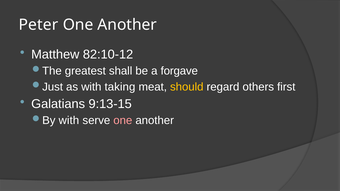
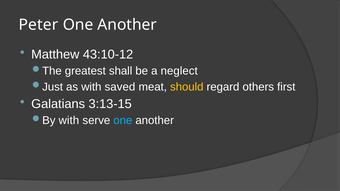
82:10-12: 82:10-12 -> 43:10-12
forgave: forgave -> neglect
taking: taking -> saved
9:13-15: 9:13-15 -> 3:13-15
one at (123, 121) colour: pink -> light blue
